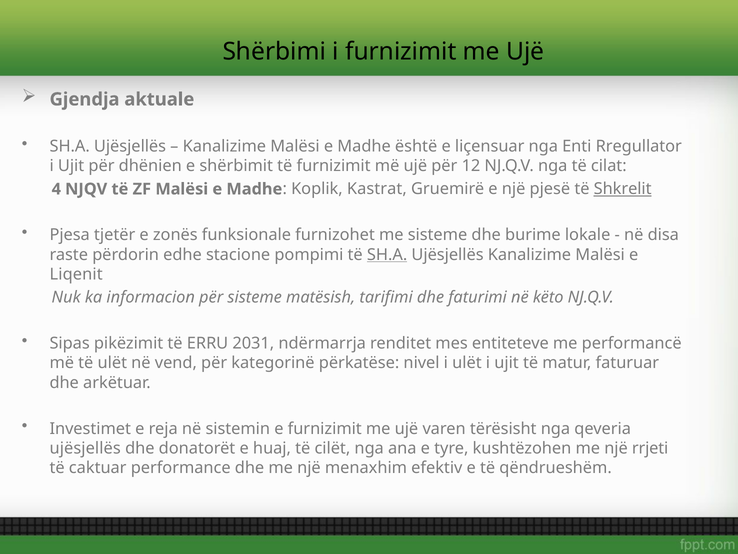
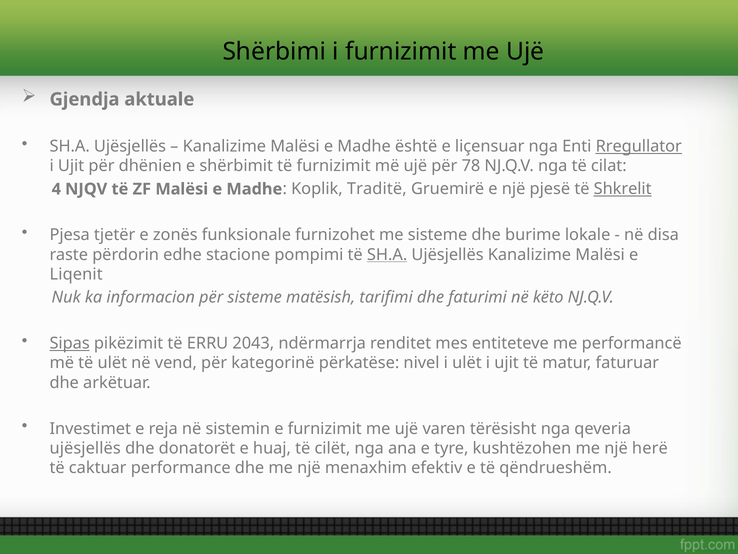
Rregullator underline: none -> present
12: 12 -> 78
Kastrat: Kastrat -> Traditë
Sipas underline: none -> present
2031: 2031 -> 2043
rrjeti: rrjeti -> herë
